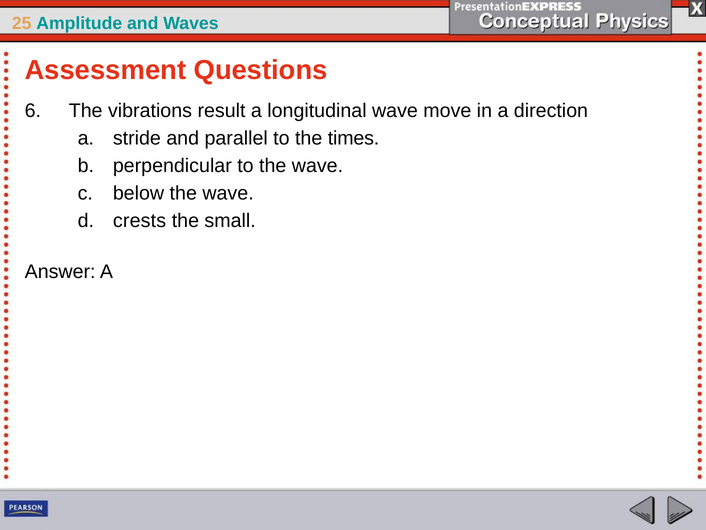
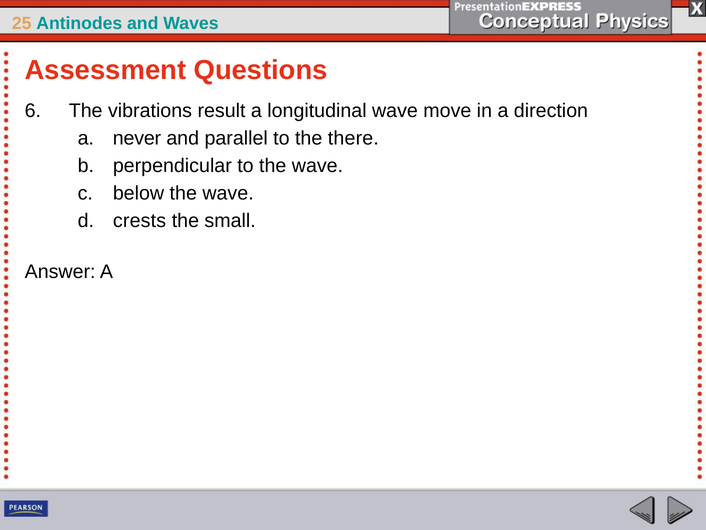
Amplitude: Amplitude -> Antinodes
stride: stride -> never
times: times -> there
